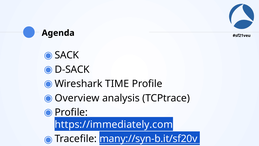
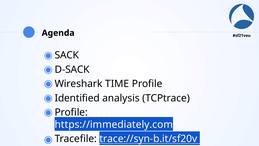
Overview: Overview -> Identified
many://syn-b.it/sf20v: many://syn-b.it/sf20v -> trace://syn-b.it/sf20v
